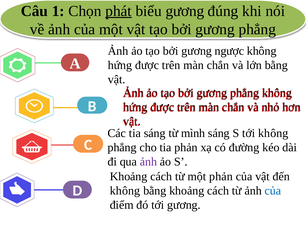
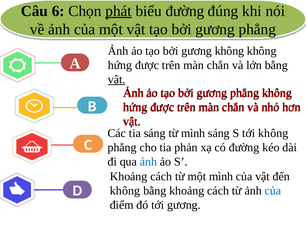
1: 1 -> 6
biểu gương: gương -> đường
gương ngược: ngược -> không
vật at (117, 80) underline: none -> present
ảnh at (148, 162) colour: purple -> blue
một phản: phản -> mình
